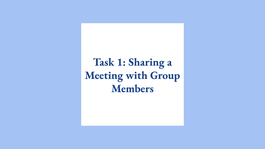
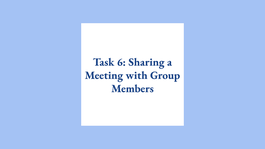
1: 1 -> 6
